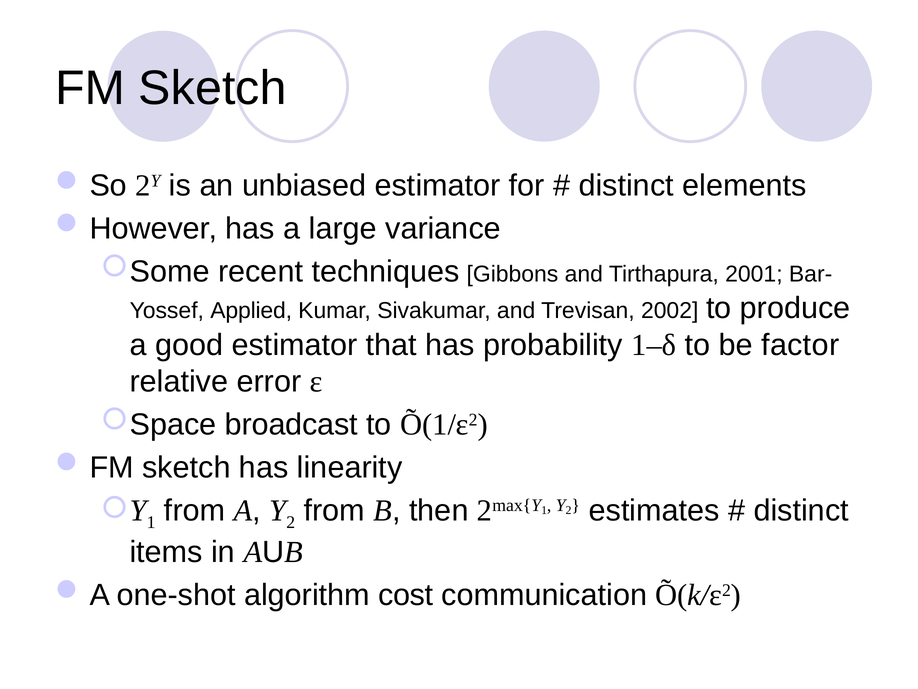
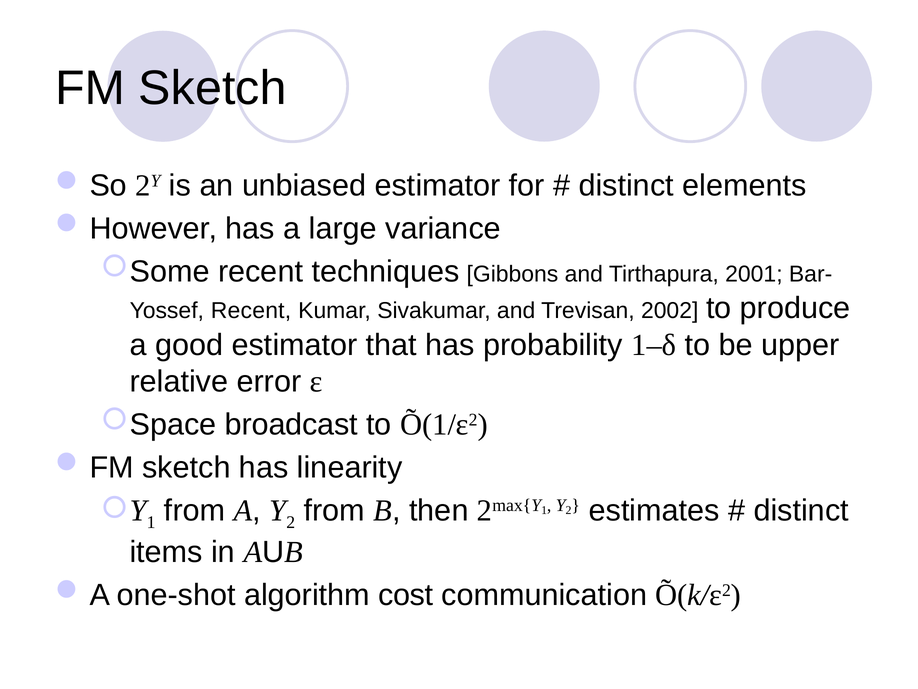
Applied at (251, 311): Applied -> Recent
factor: factor -> upper
